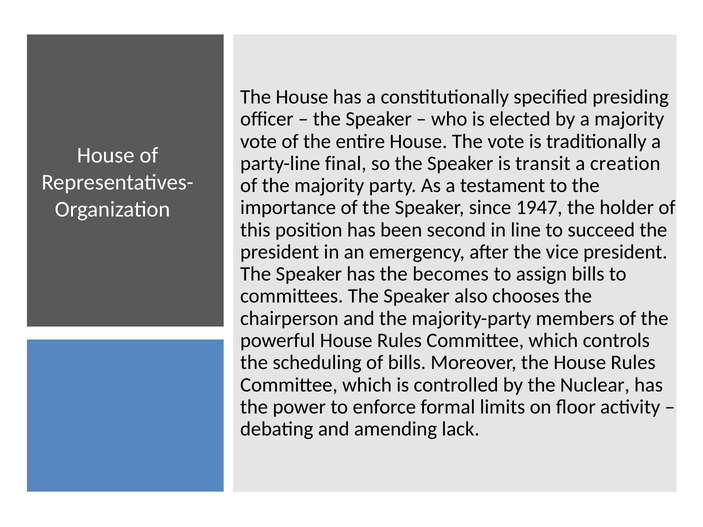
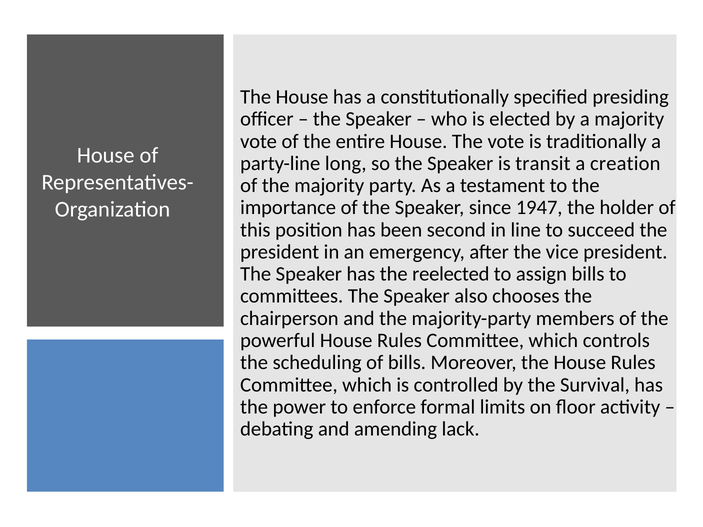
final: final -> long
becomes: becomes -> reelected
Nuclear: Nuclear -> Survival
